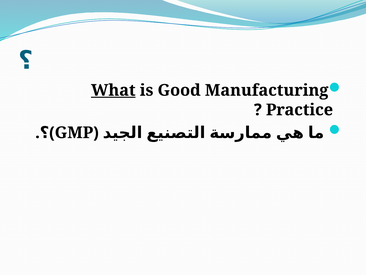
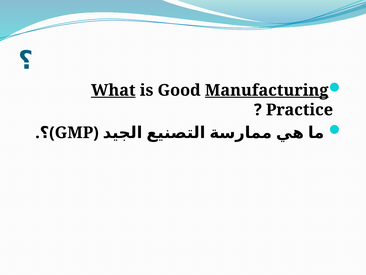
Manufacturing underline: none -> present
